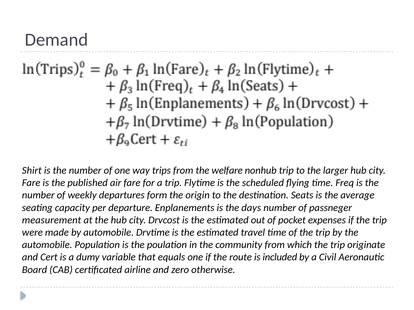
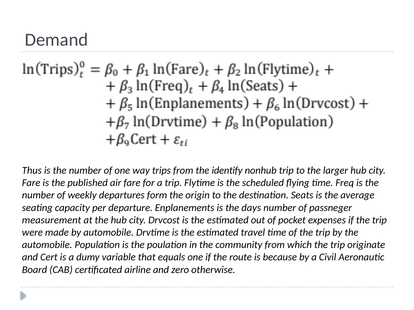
Shirt: Shirt -> Thus
welfare: welfare -> identify
included: included -> because
